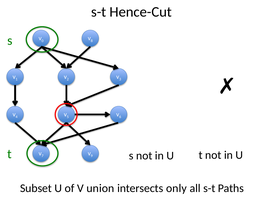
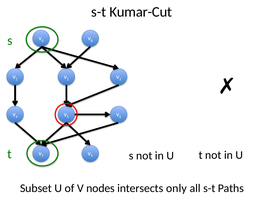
Hence-Cut: Hence-Cut -> Kumar-Cut
union: union -> nodes
